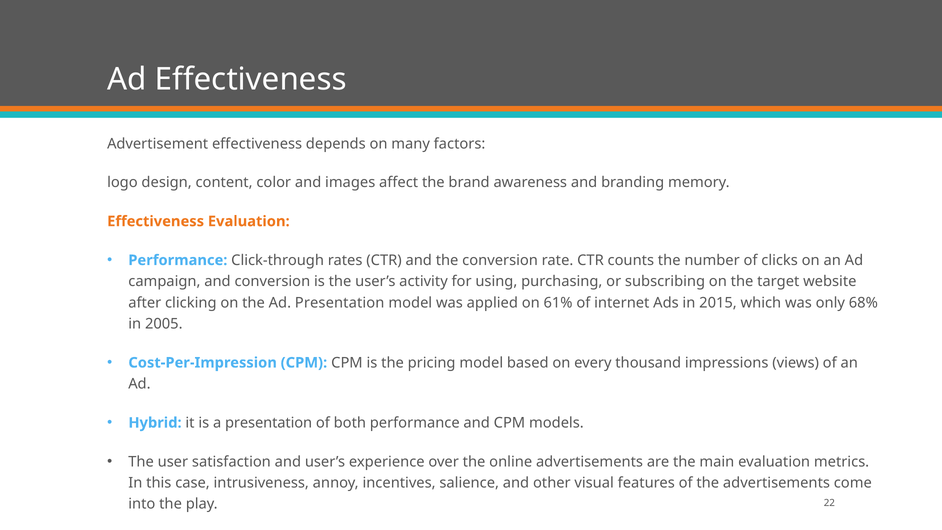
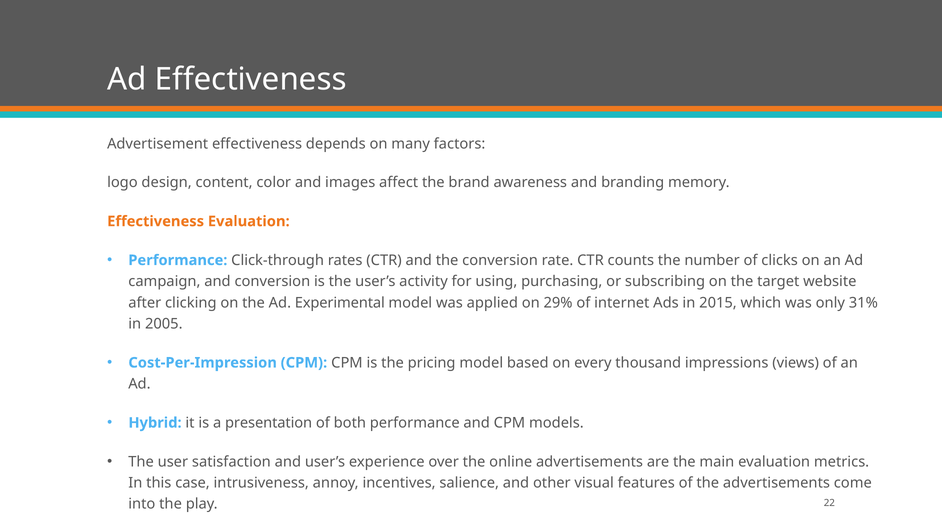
Ad Presentation: Presentation -> Experimental
61%: 61% -> 29%
68%: 68% -> 31%
